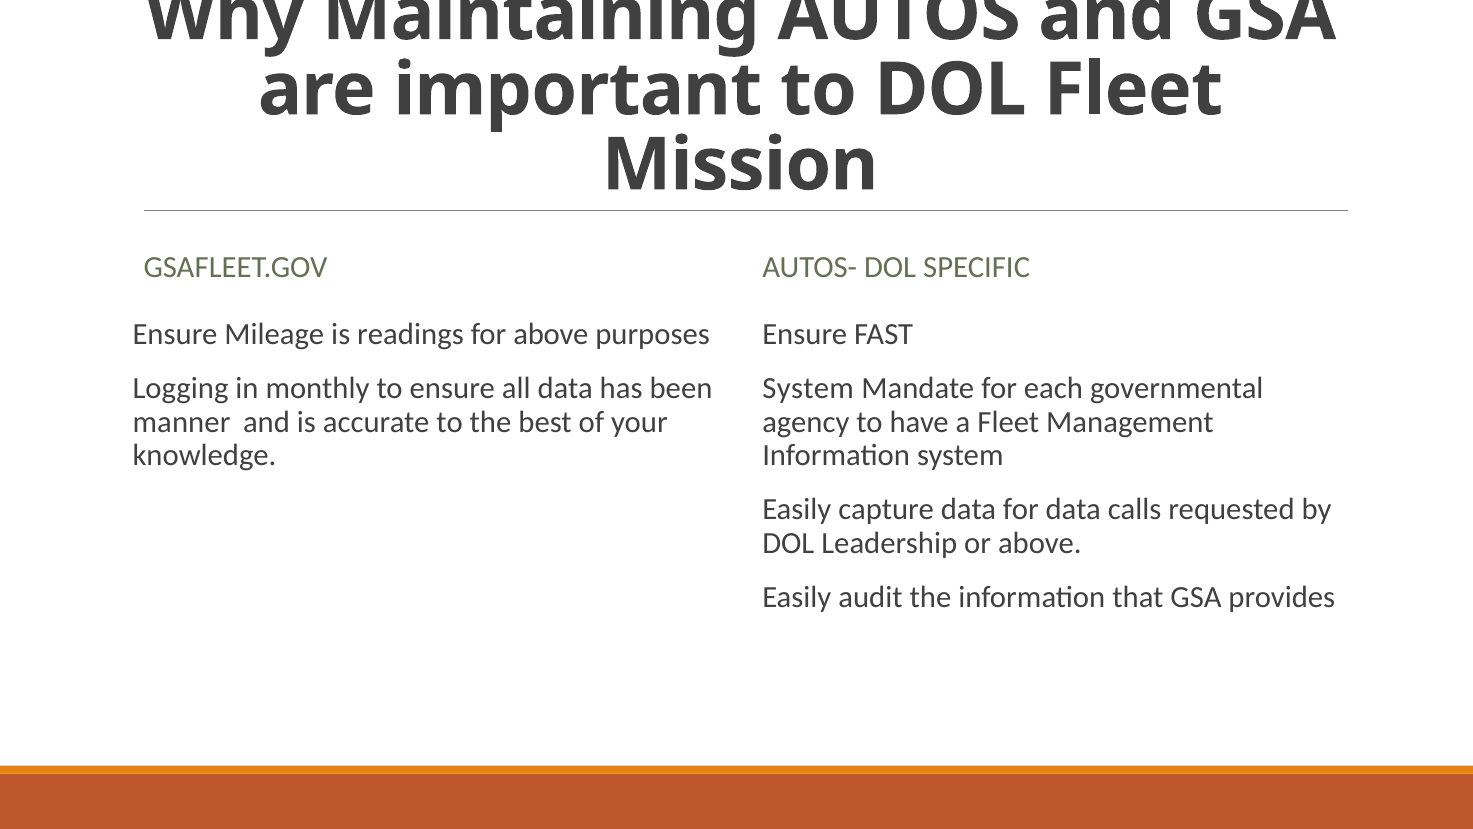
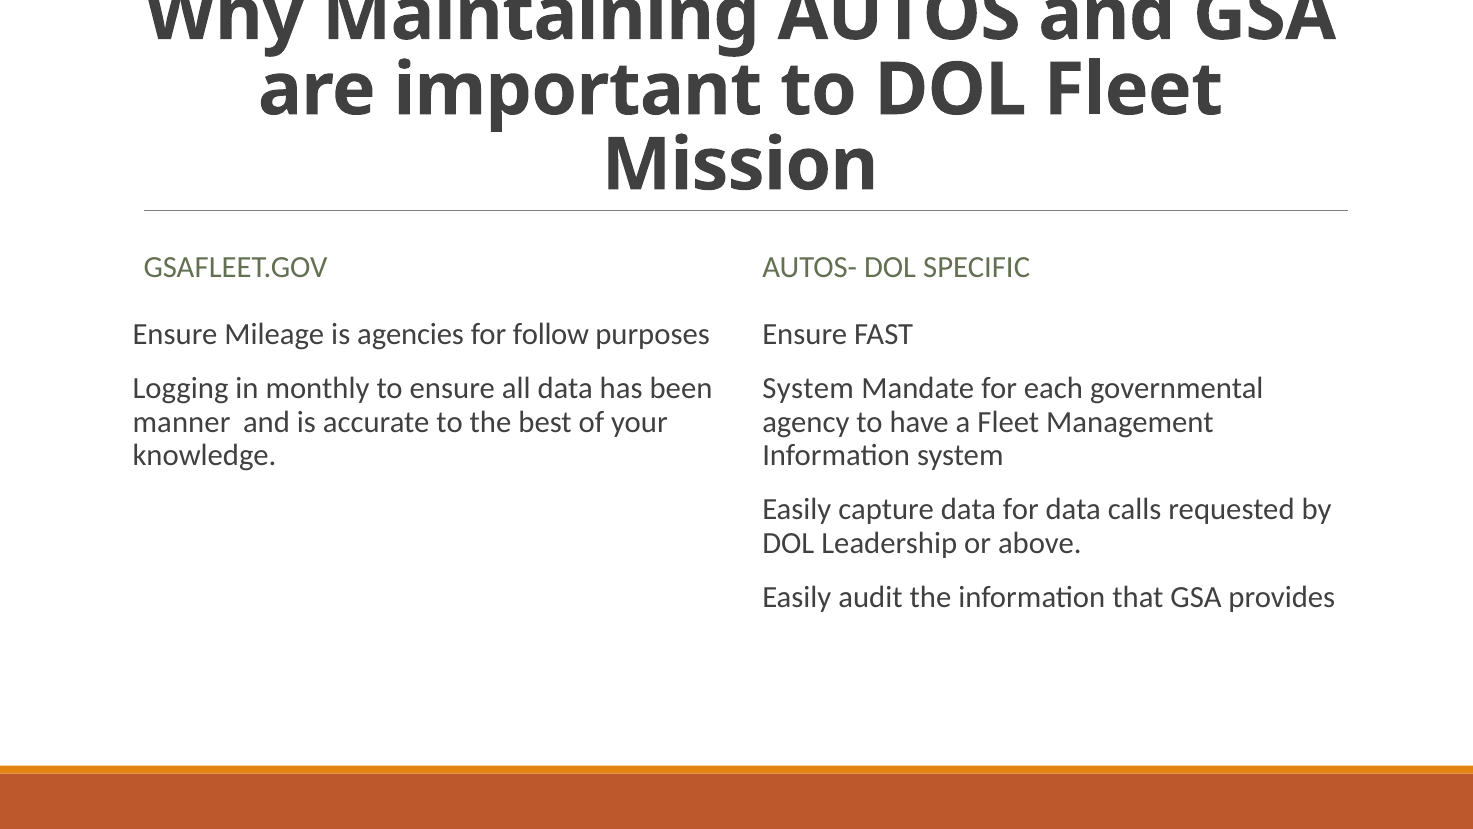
readings: readings -> agencies
for above: above -> follow
